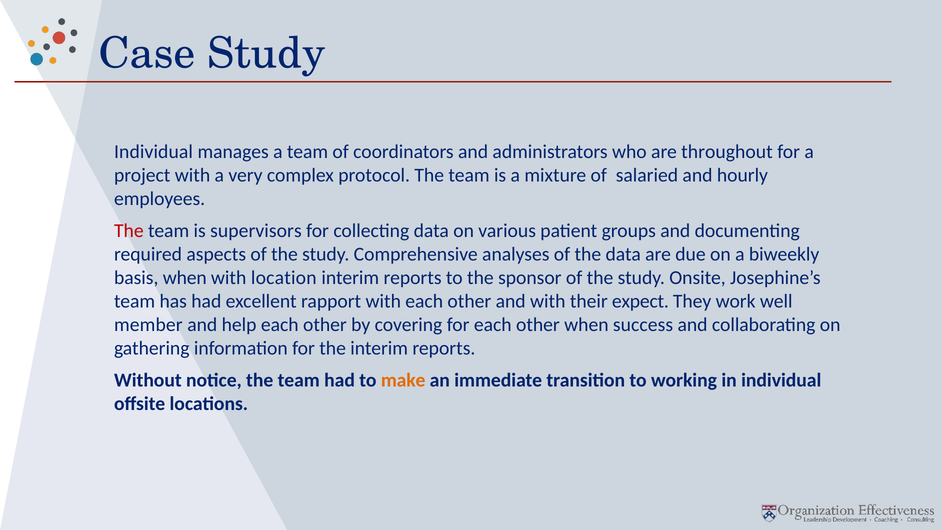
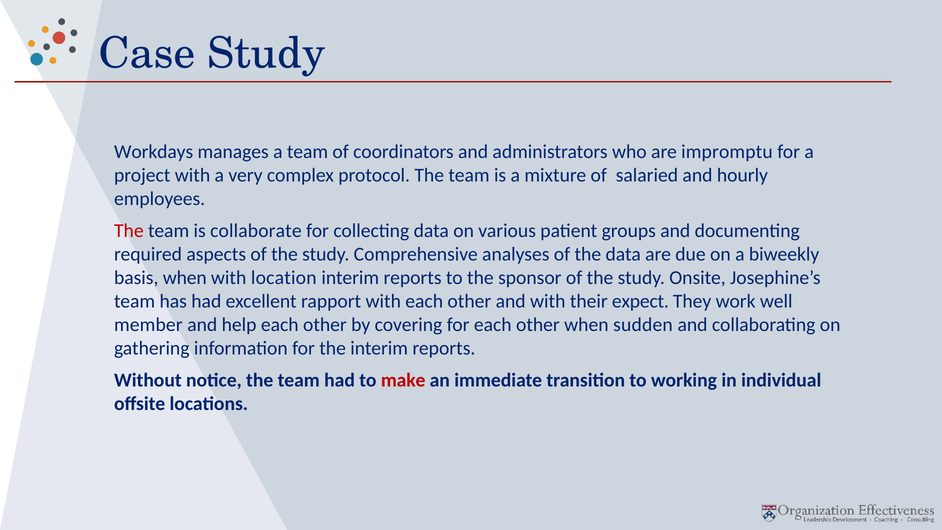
Individual at (154, 152): Individual -> Workdays
throughout: throughout -> impromptu
supervisors: supervisors -> collaborate
success: success -> sudden
make colour: orange -> red
